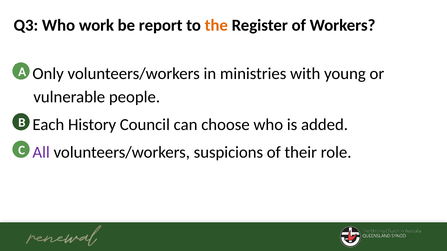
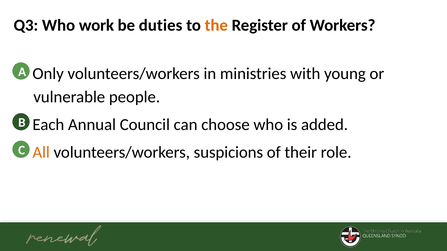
report: report -> duties
History: History -> Annual
All colour: purple -> orange
